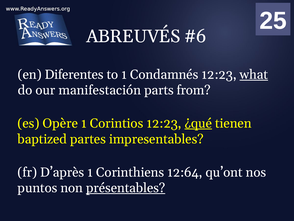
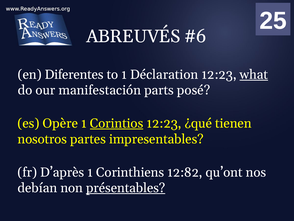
Condamnés: Condamnés -> Déclaration
from: from -> posé
Corintios underline: none -> present
¿qué underline: present -> none
baptized: baptized -> nosotros
12:64: 12:64 -> 12:82
puntos: puntos -> debían
